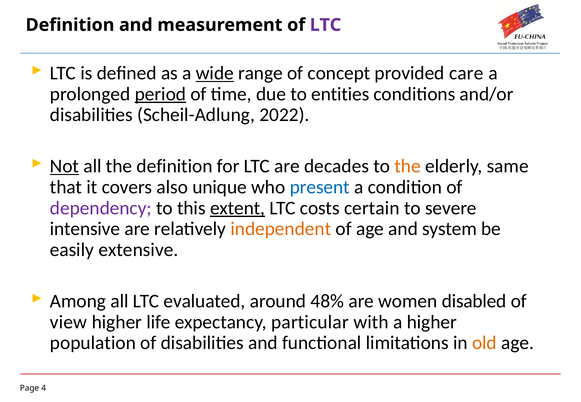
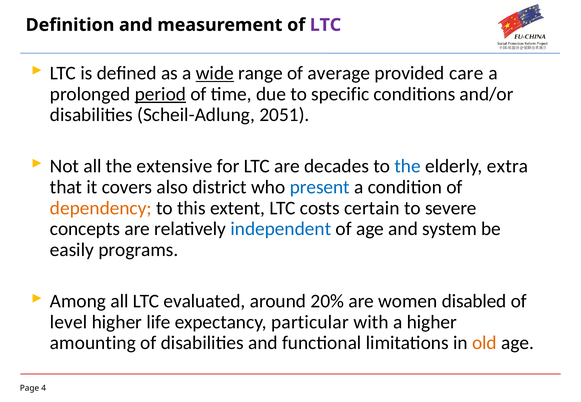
concept: concept -> average
entities: entities -> specific
2022: 2022 -> 2051
Not underline: present -> none
the definition: definition -> extensive
the at (408, 166) colour: orange -> blue
same: same -> extra
unique: unique -> district
dependency colour: purple -> orange
extent underline: present -> none
intensive: intensive -> concepts
independent colour: orange -> blue
extensive: extensive -> programs
48%: 48% -> 20%
view: view -> level
population: population -> amounting
